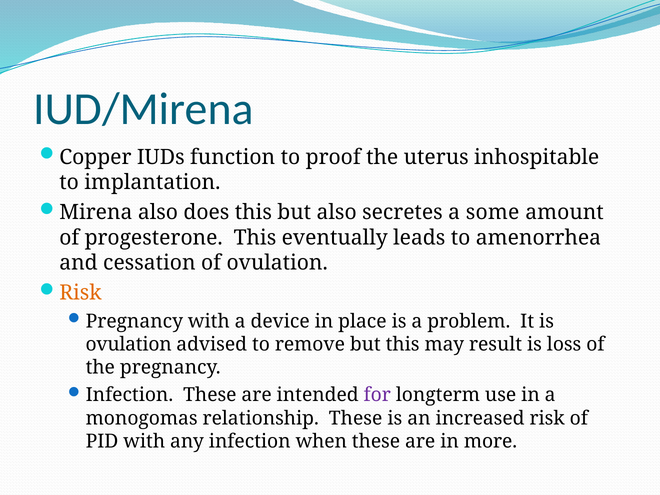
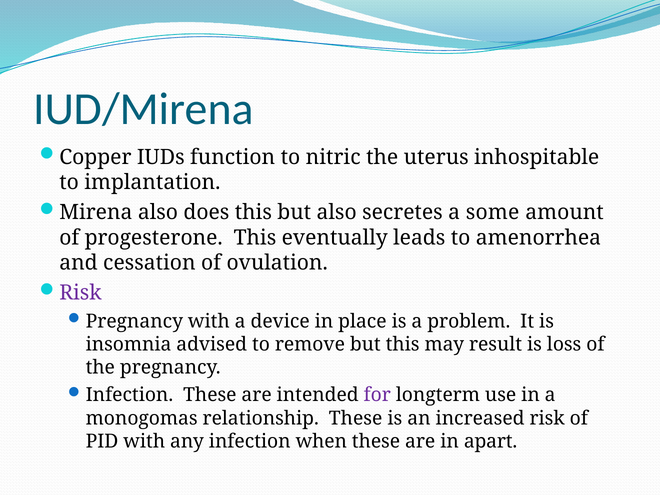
proof: proof -> nitric
Risk at (80, 293) colour: orange -> purple
ovulation at (129, 345): ovulation -> insomnia
more: more -> apart
